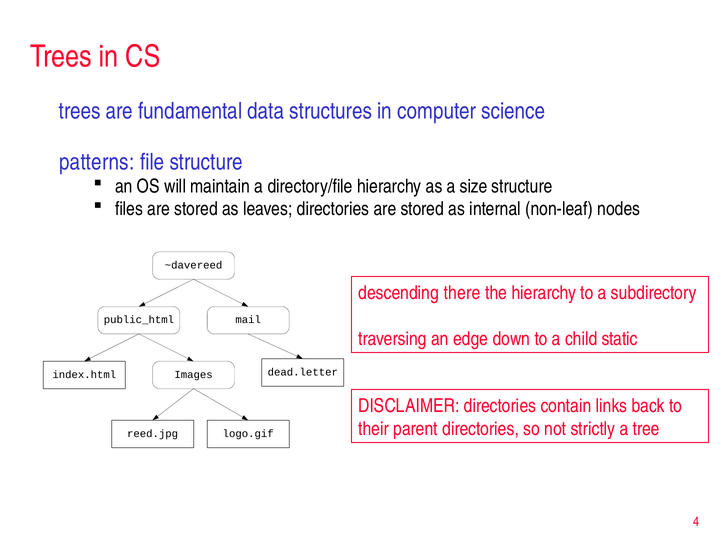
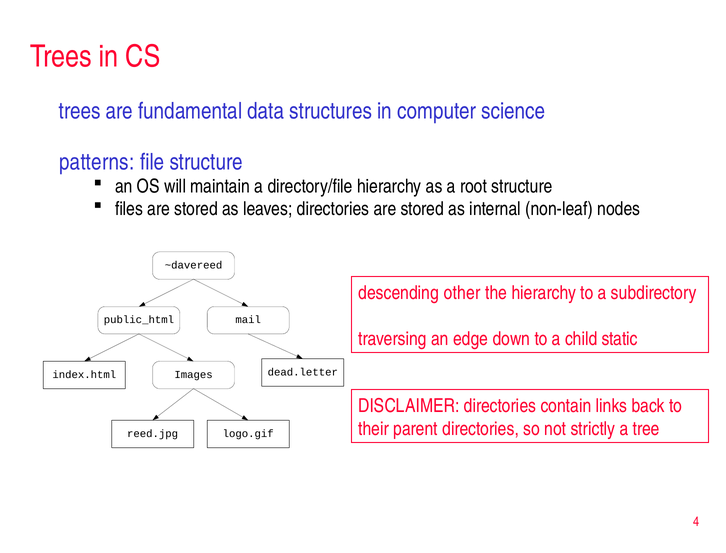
size: size -> root
there: there -> other
